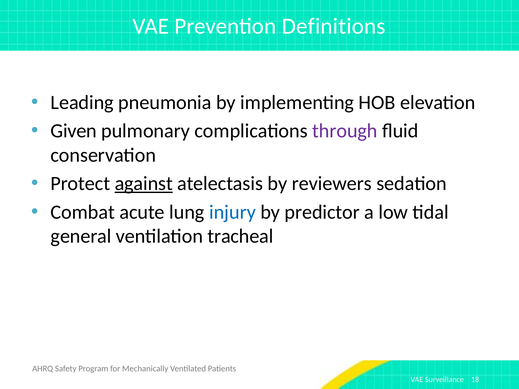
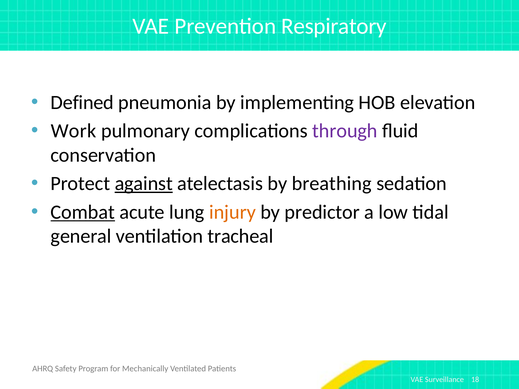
Definitions: Definitions -> Respiratory
Leading: Leading -> Defined
Given: Given -> Work
reviewers: reviewers -> breathing
Combat underline: none -> present
injury colour: blue -> orange
